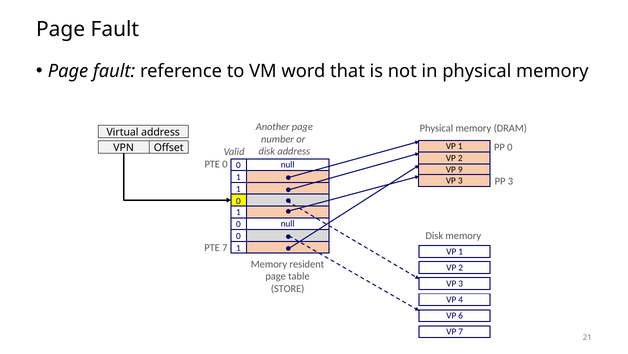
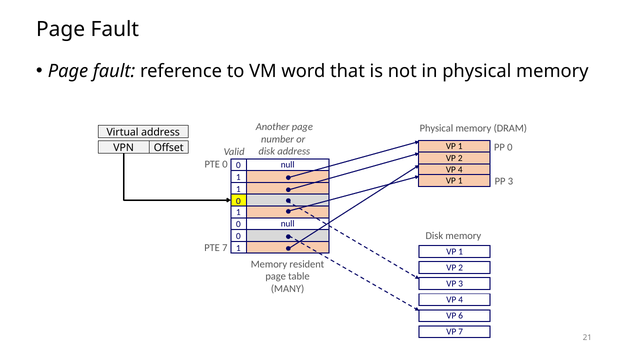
9 at (460, 169): 9 -> 4
3 at (460, 180): 3 -> 1
STORE: STORE -> MANY
